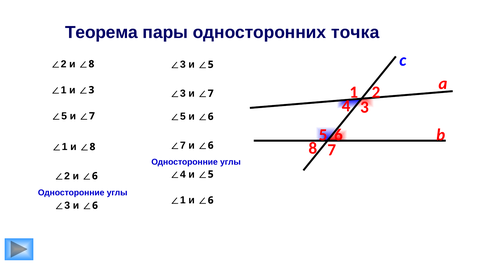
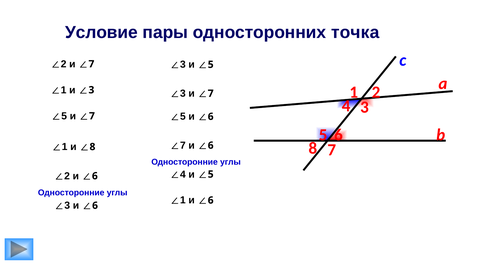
Теорема: Теорема -> Условие
8 at (91, 64): 8 -> 7
